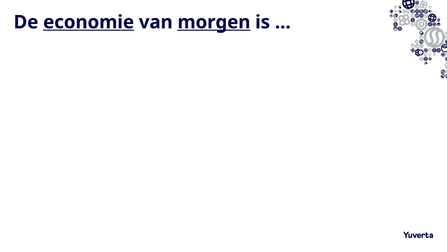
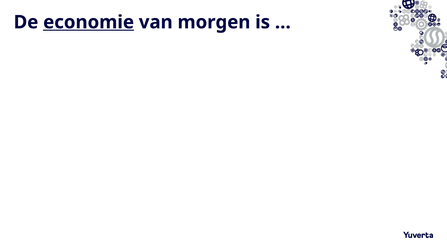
morgen underline: present -> none
